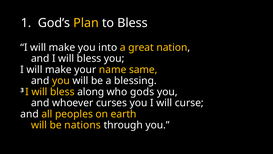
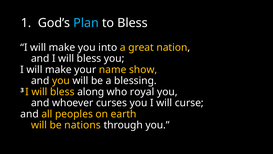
Plan colour: yellow -> light blue
same: same -> show
gods: gods -> royal
